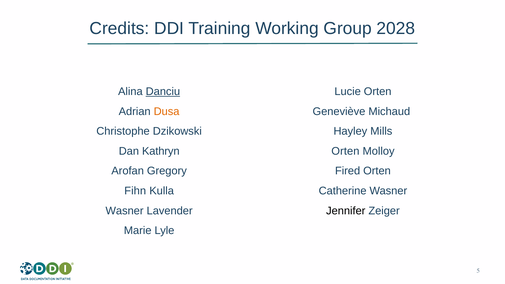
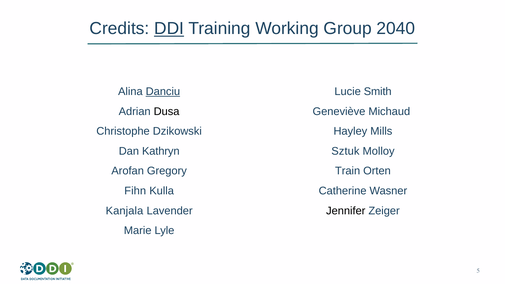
DDI underline: none -> present
2028: 2028 -> 2040
Lucie Orten: Orten -> Smith
Dusa colour: orange -> black
Orten at (345, 151): Orten -> Sztuk
Fired: Fired -> Train
Wasner at (125, 211): Wasner -> Kanjala
